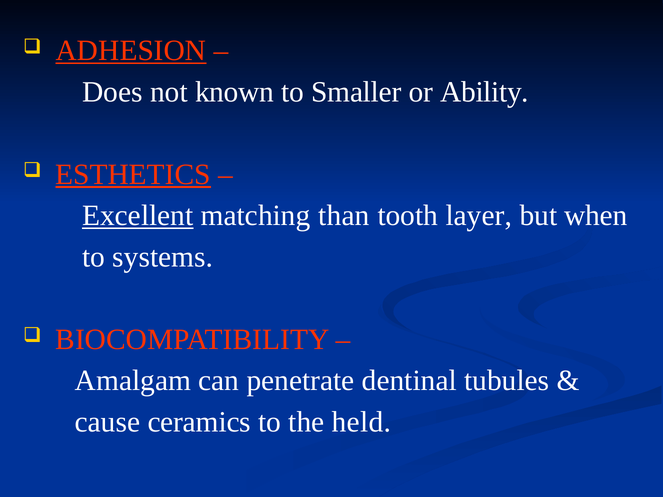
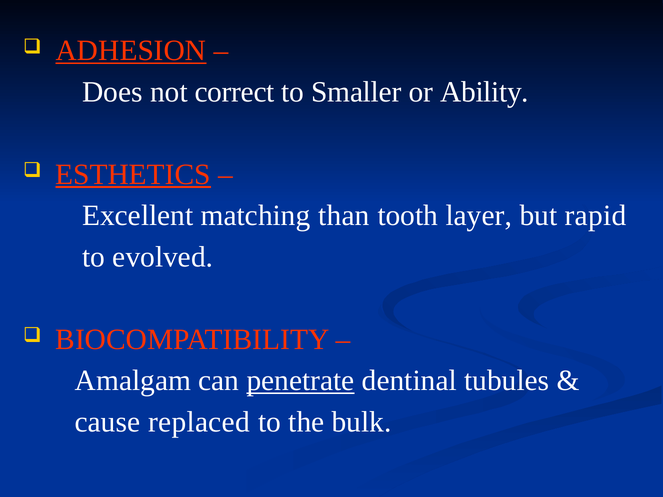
known: known -> correct
Excellent underline: present -> none
when: when -> rapid
systems: systems -> evolved
penetrate underline: none -> present
ceramics: ceramics -> replaced
held: held -> bulk
